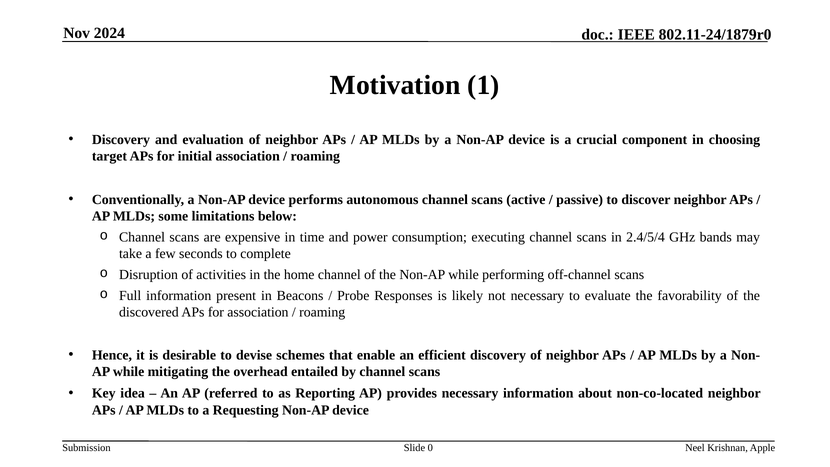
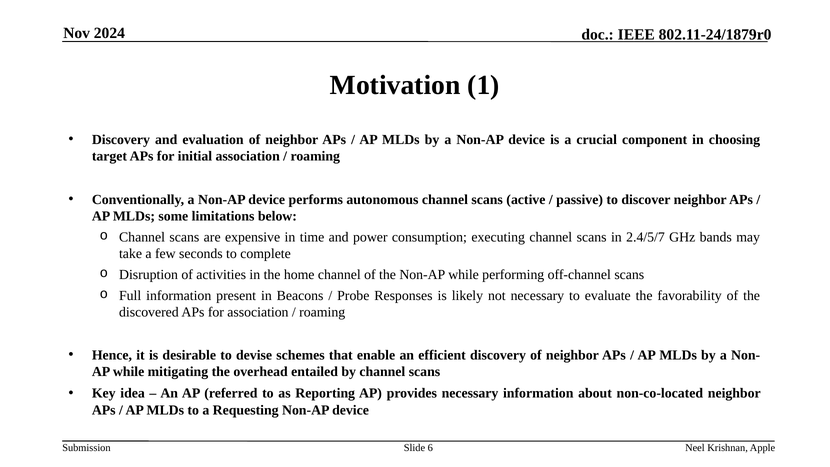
2.4/5/4: 2.4/5/4 -> 2.4/5/7
0: 0 -> 6
